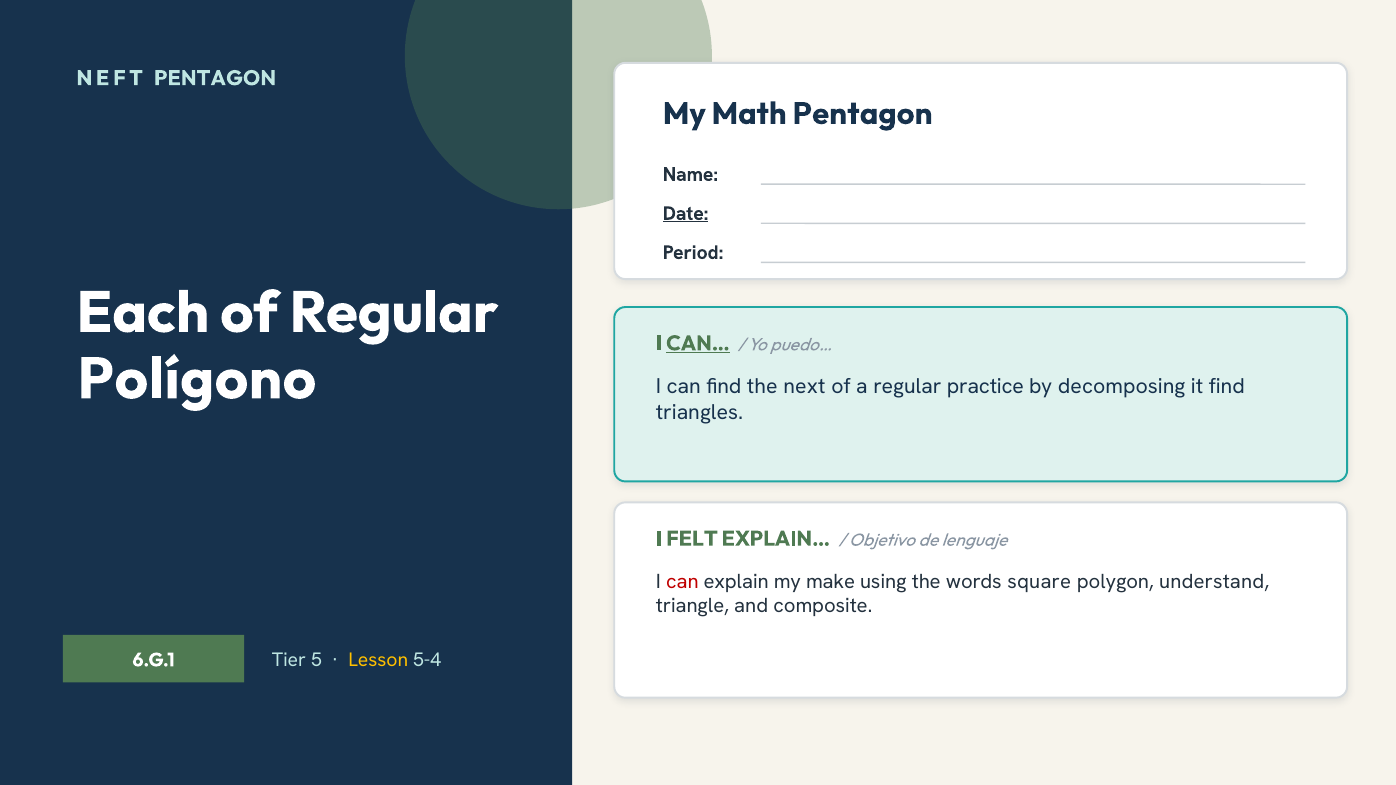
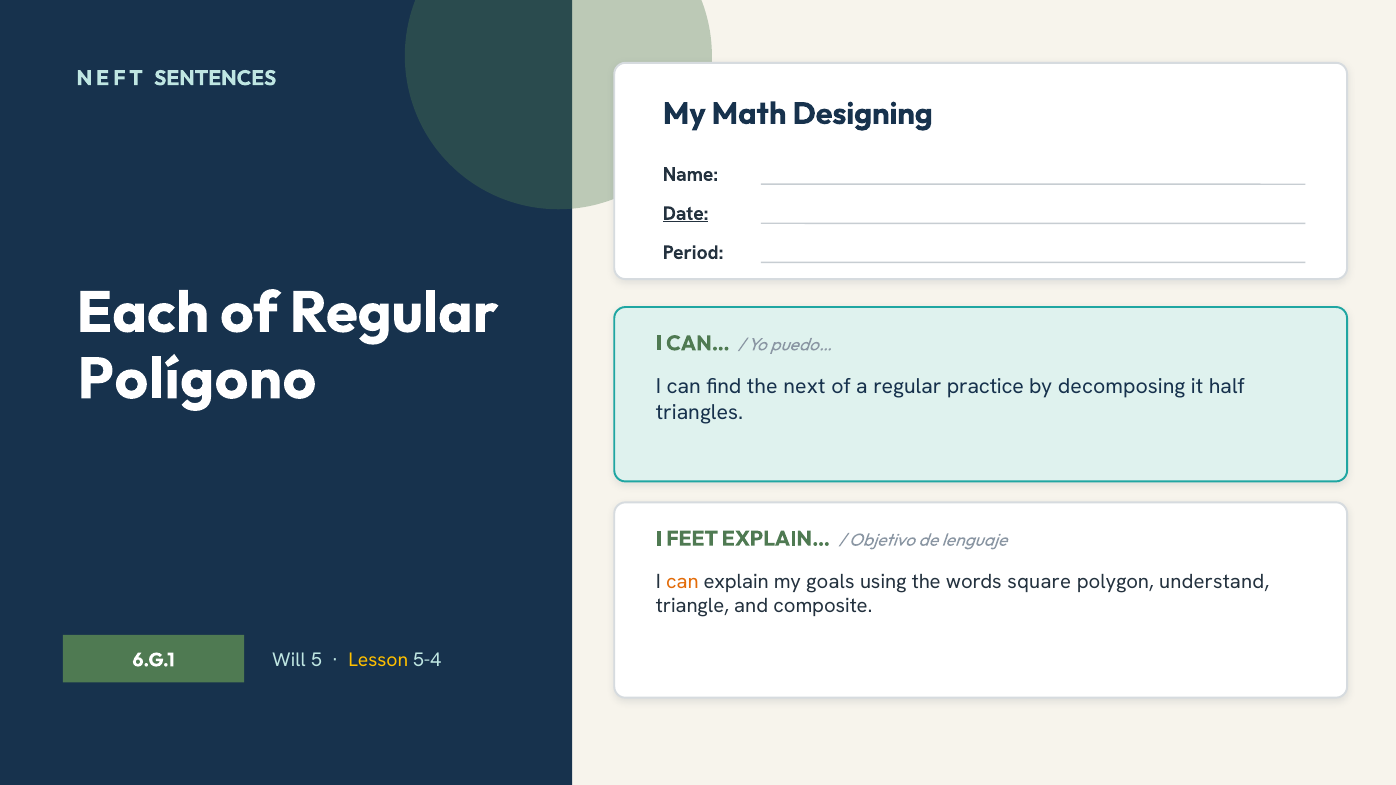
NEFT PENTAGON: PENTAGON -> SENTENCES
Math Pentagon: Pentagon -> Designing
CAN… underline: present -> none
it find: find -> half
FELT: FELT -> FEET
can at (682, 582) colour: red -> orange
make: make -> goals
Tier: Tier -> Will
